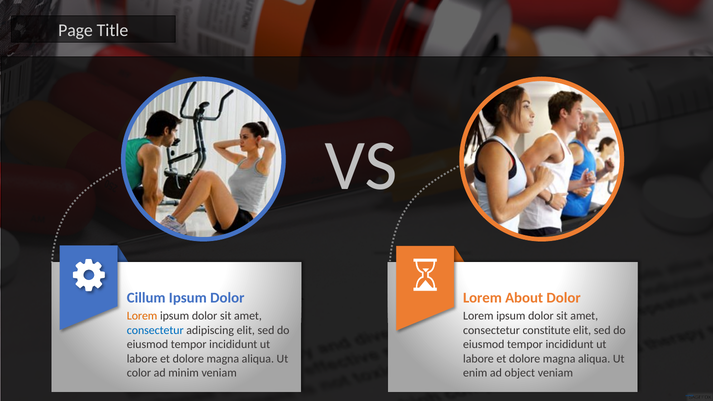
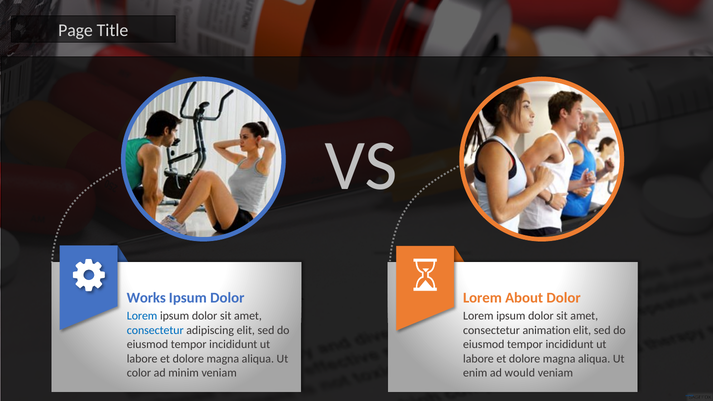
Cillum: Cillum -> Works
Lorem at (142, 316) colour: orange -> blue
constitute: constitute -> animation
object: object -> would
